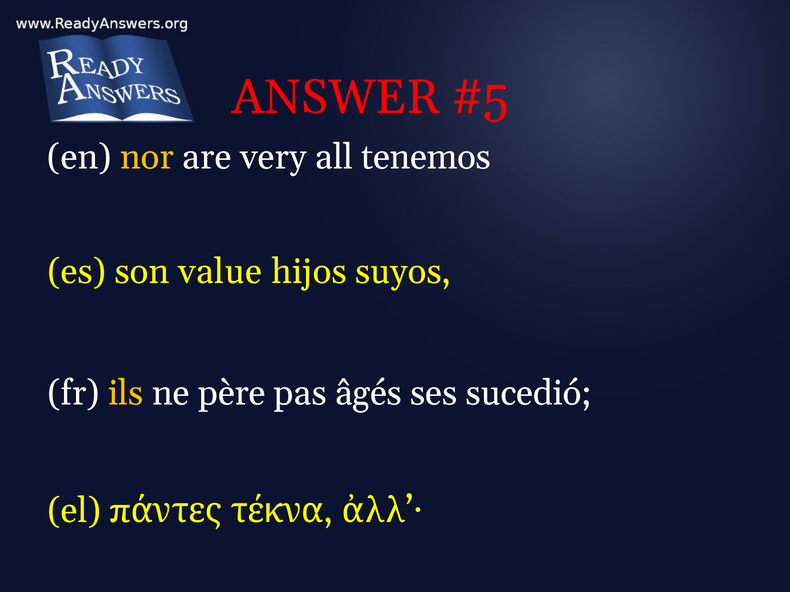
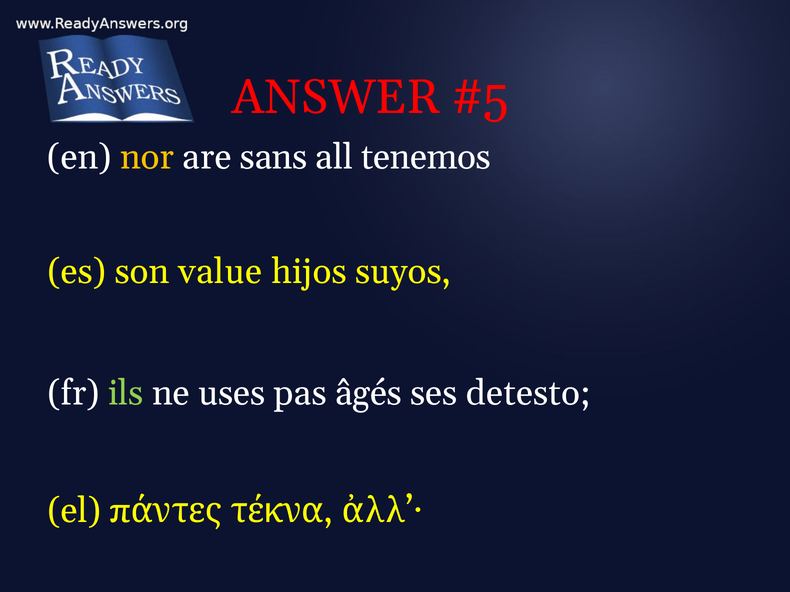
very: very -> sans
ils colour: yellow -> light green
père: père -> uses
sucedió: sucedió -> detesto
